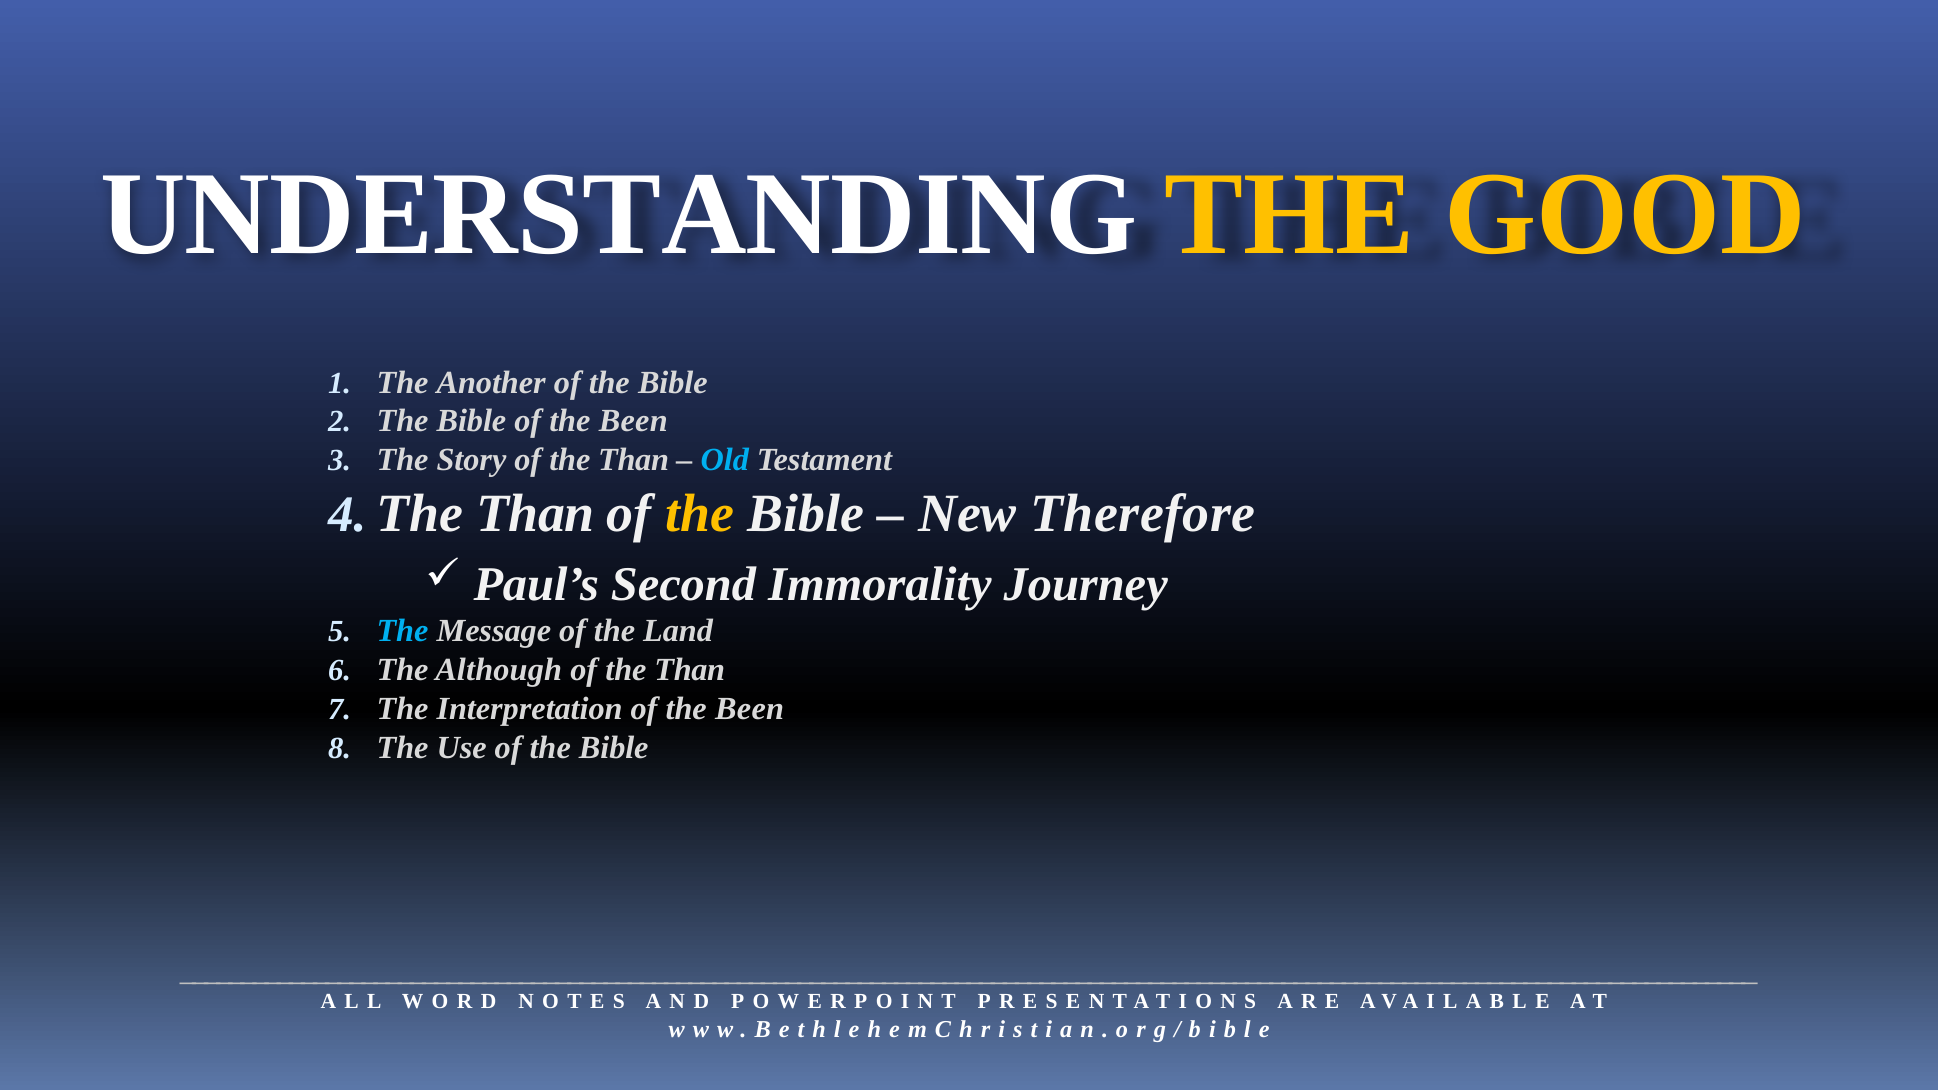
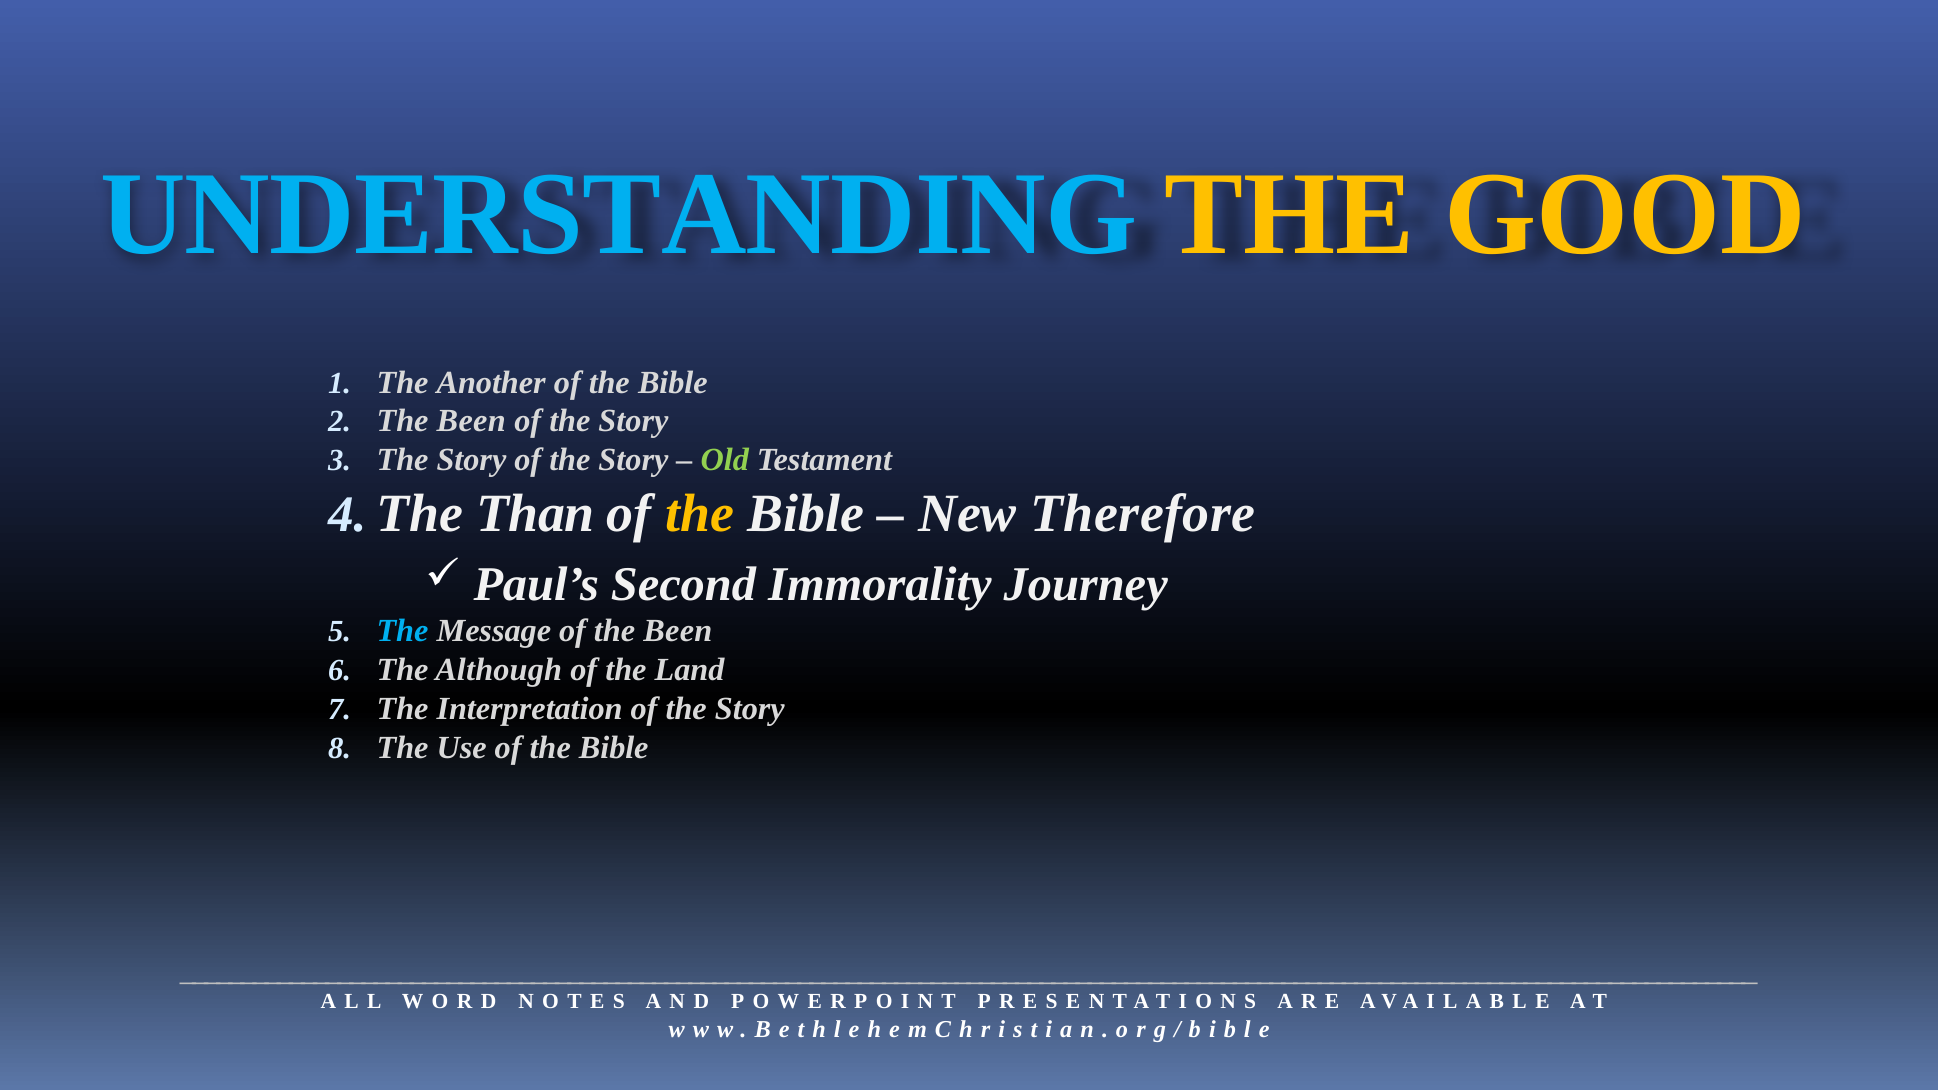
UNDERSTANDING colour: white -> light blue
Bible at (471, 421): Bible -> Been
Been at (633, 421): Been -> Story
Story of the Than: Than -> Story
Old colour: light blue -> light green
of the Land: Land -> Been
Than at (690, 670): Than -> Land
Interpretation of the Been: Been -> Story
